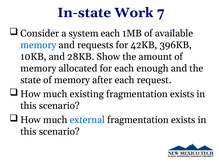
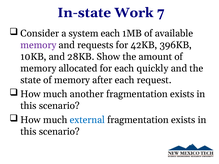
memory at (38, 45) colour: blue -> purple
enough: enough -> quickly
existing: existing -> another
